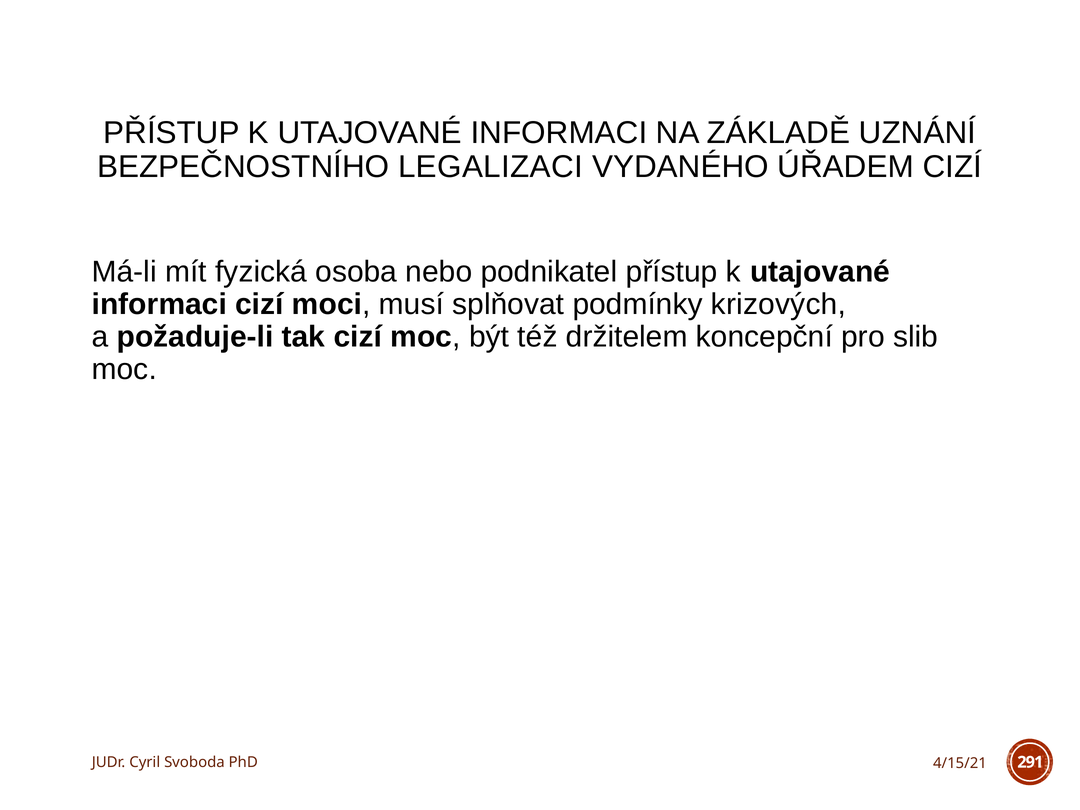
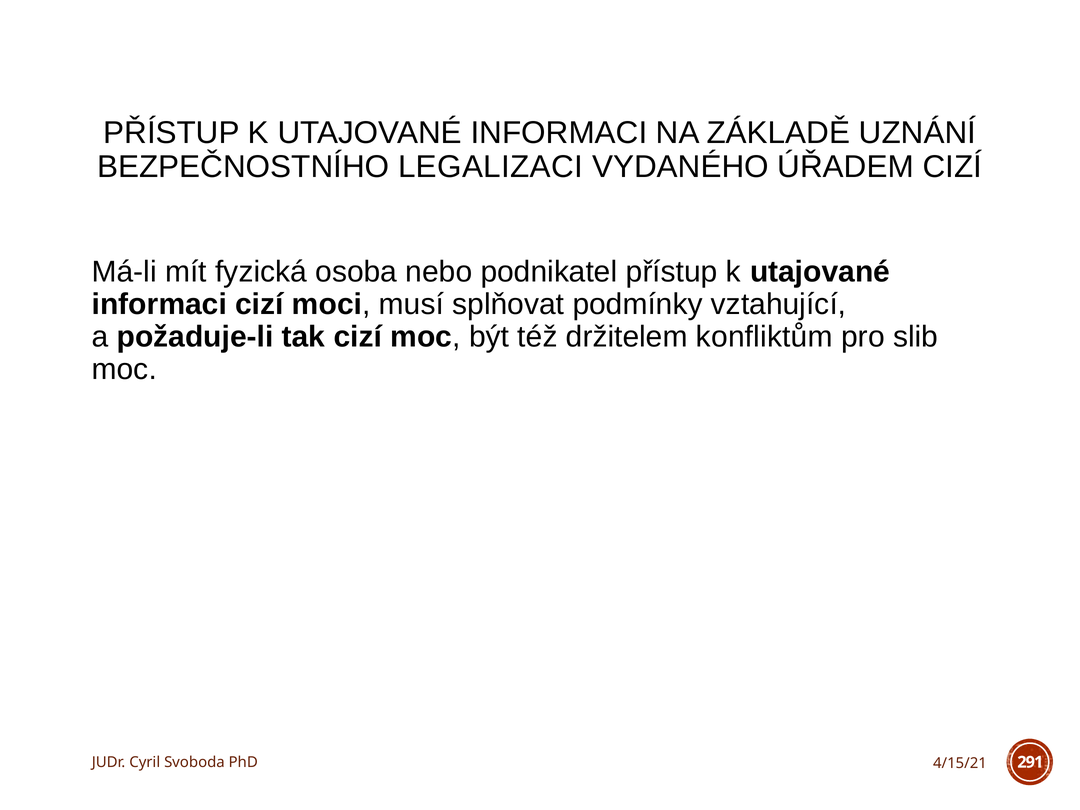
krizových: krizových -> vztahující
koncepční: koncepční -> konfliktům
